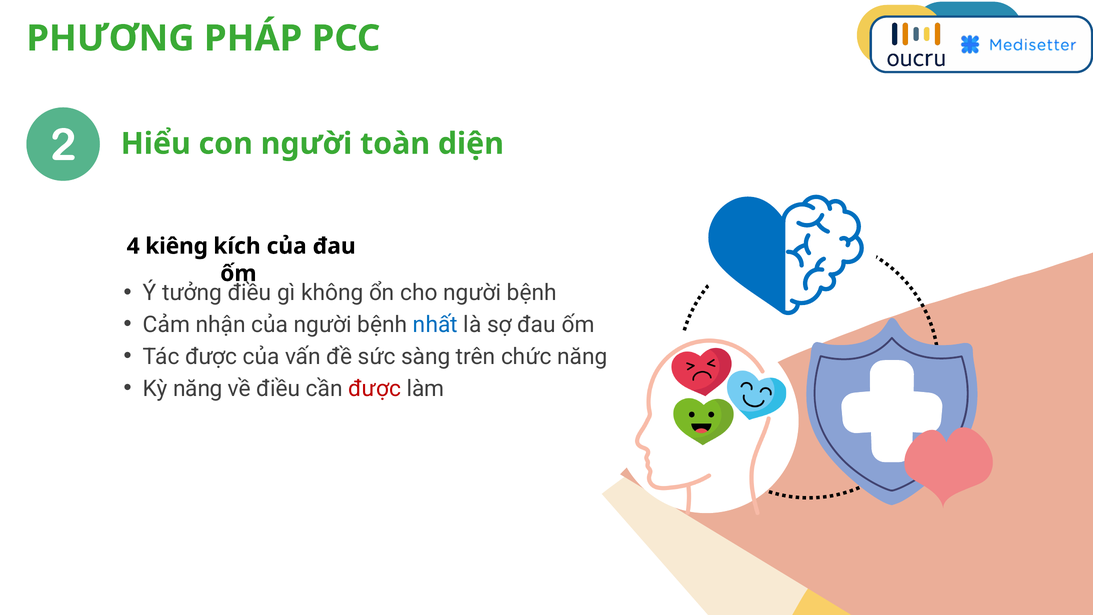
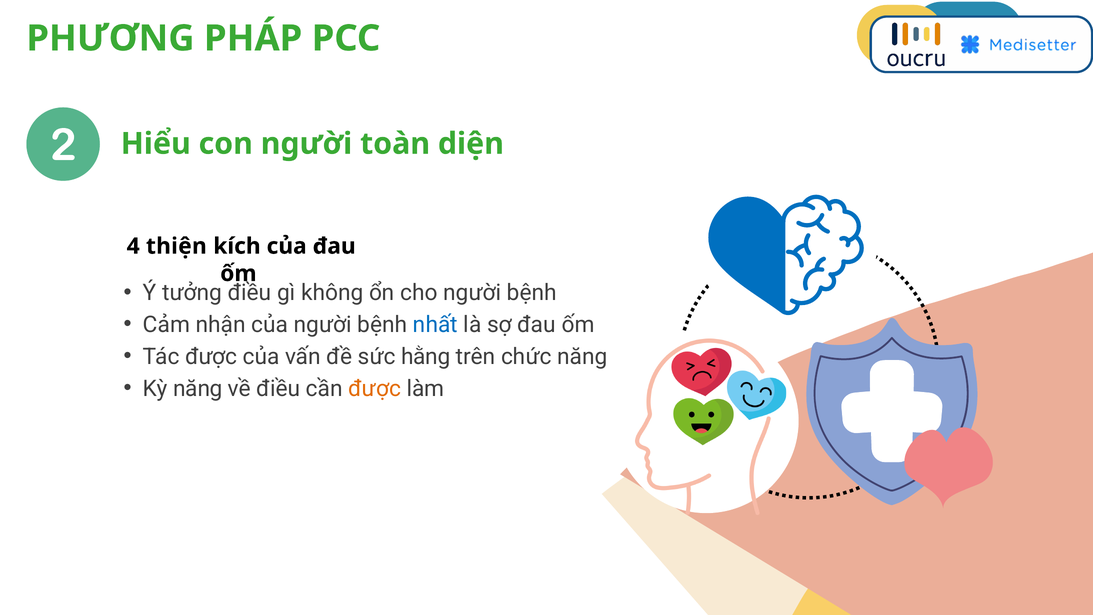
kiêng: kiêng -> thiện
sàng: sàng -> hằng
được at (375, 388) colour: red -> orange
